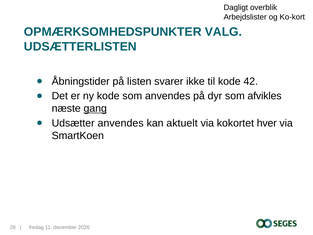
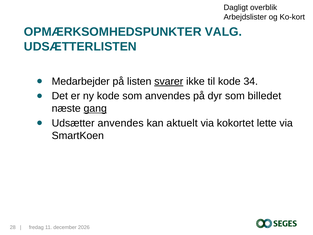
Åbningstider: Åbningstider -> Medarbejder
svarer underline: none -> present
42: 42 -> 34
afvikles: afvikles -> billedet
hver: hver -> lette
